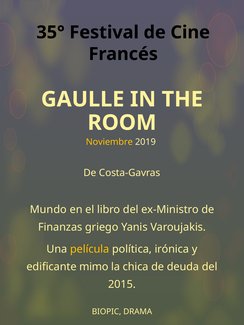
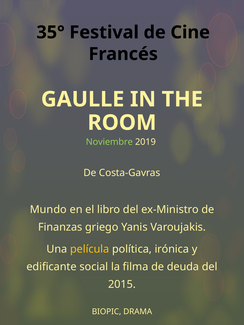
Noviembre colour: yellow -> light green
mimo: mimo -> social
chica: chica -> filma
